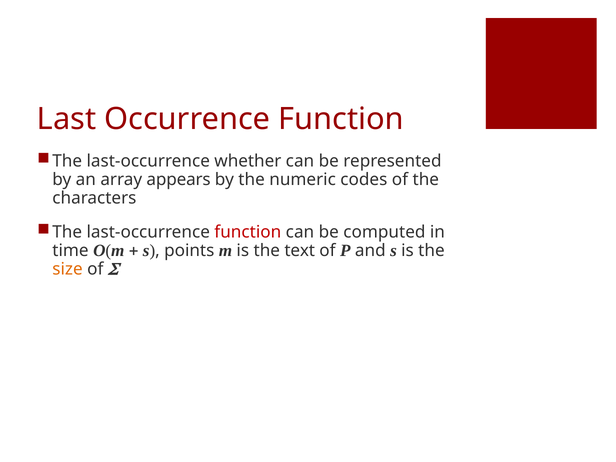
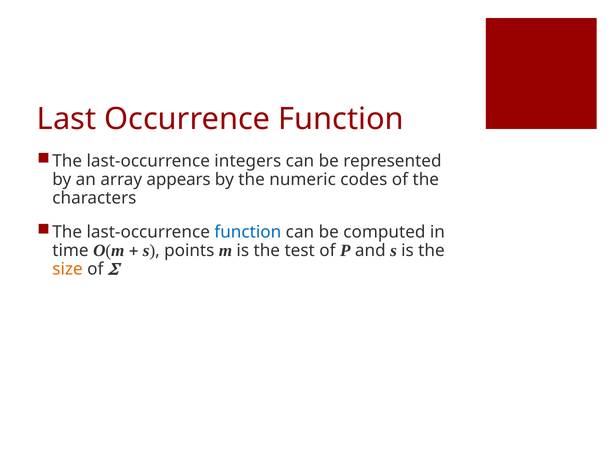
whether: whether -> integers
function at (248, 232) colour: red -> blue
text: text -> test
